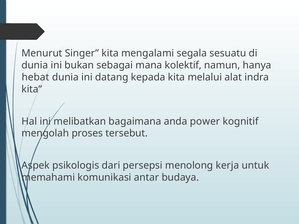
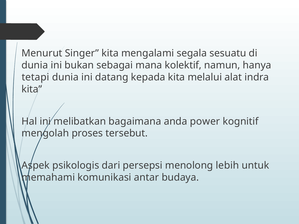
hebat: hebat -> tetapi
kerja: kerja -> lebih
